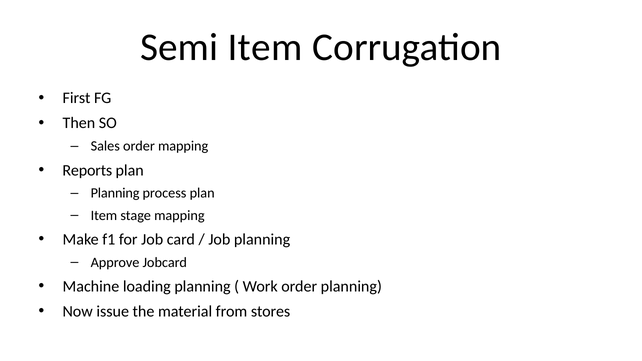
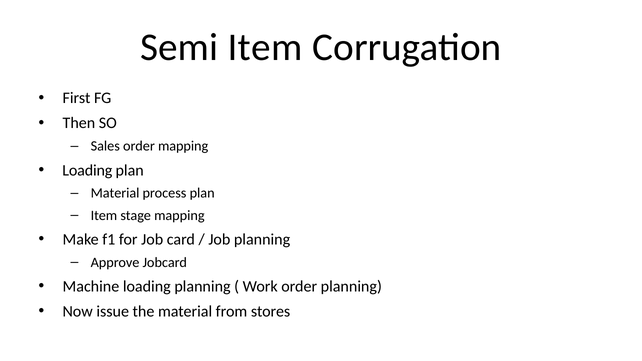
Reports at (87, 170): Reports -> Loading
Planning at (115, 193): Planning -> Material
